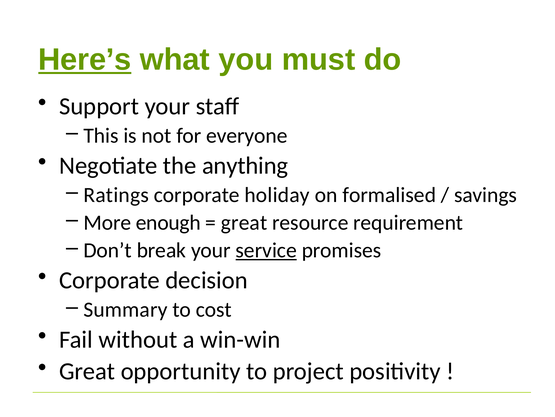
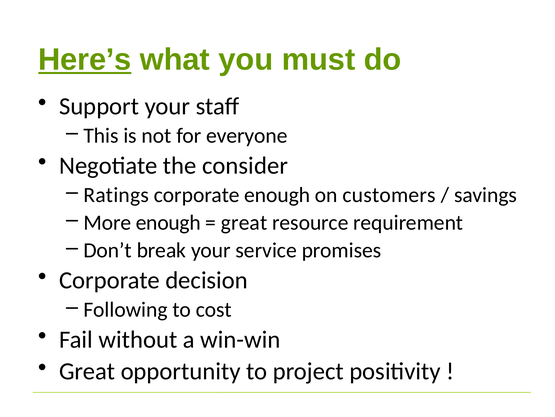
anything: anything -> consider
corporate holiday: holiday -> enough
formalised: formalised -> customers
service underline: present -> none
Summary: Summary -> Following
